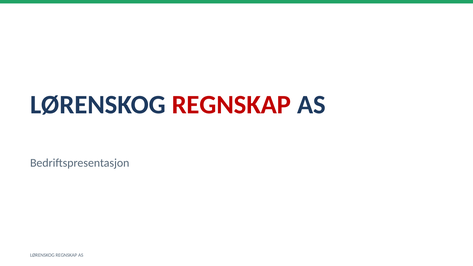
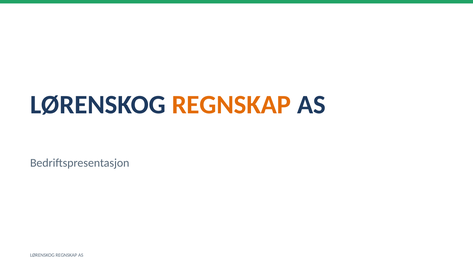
REGNSKAP at (231, 105) colour: red -> orange
